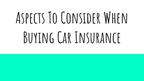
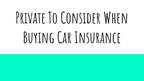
Aspects: Aspects -> Private
